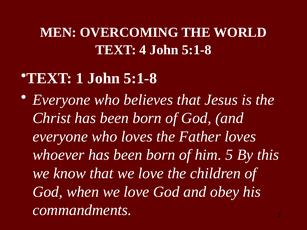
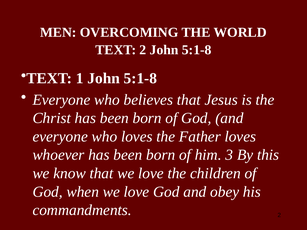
TEXT 4: 4 -> 2
5: 5 -> 3
